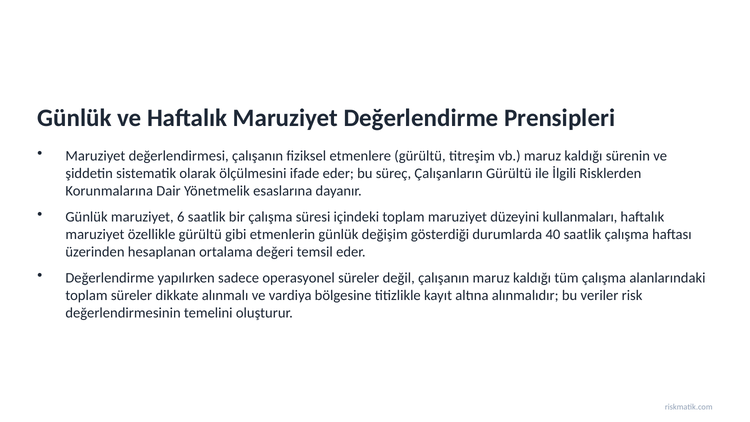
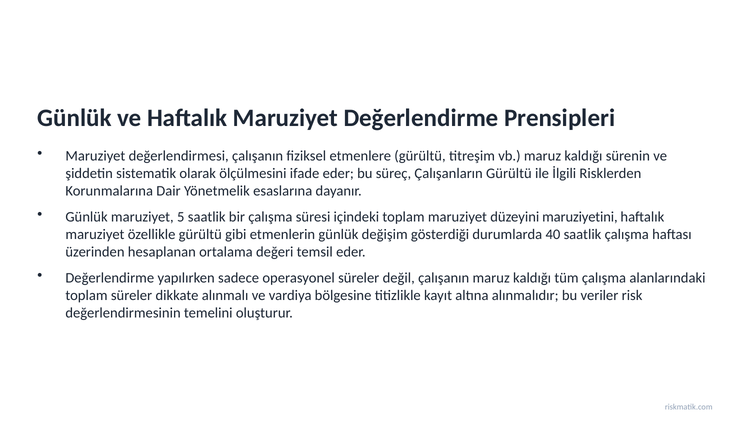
6: 6 -> 5
kullanmaları: kullanmaları -> maruziyetini
